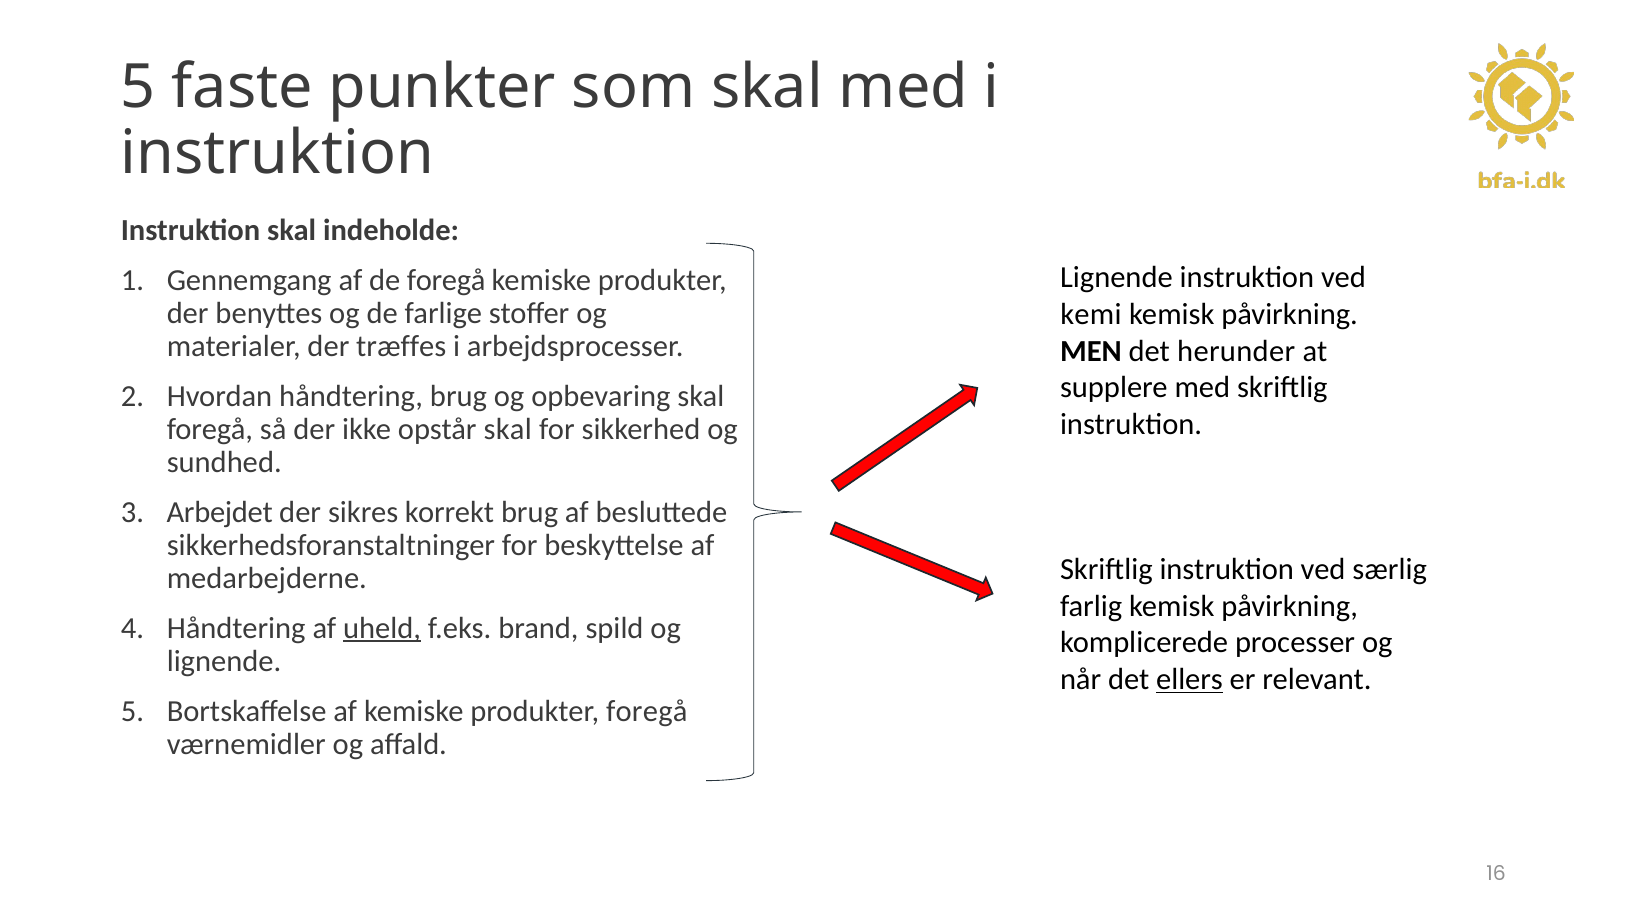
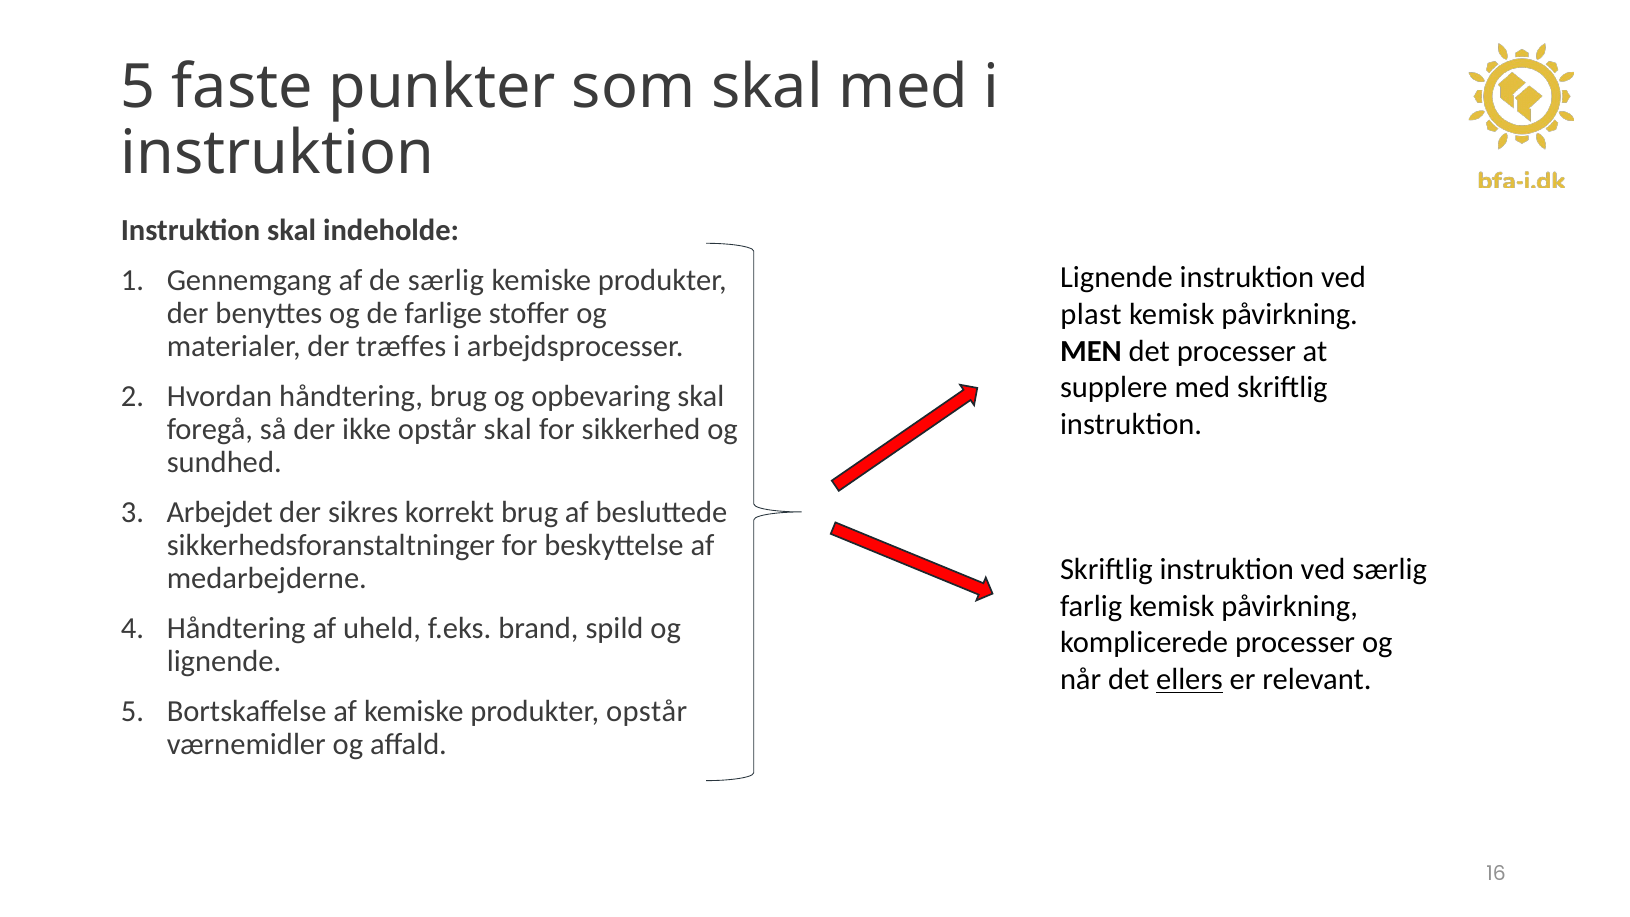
de foregå: foregå -> særlig
kemi: kemi -> plast
det herunder: herunder -> processer
uheld underline: present -> none
produkter foregå: foregå -> opstår
